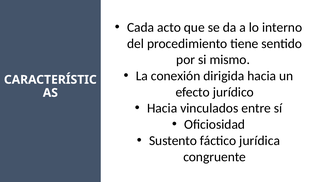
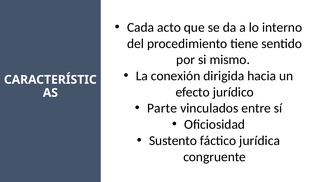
Hacia at (162, 108): Hacia -> Parte
